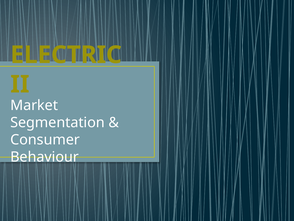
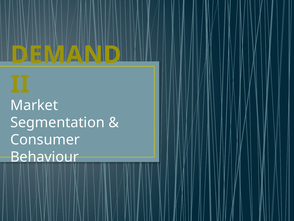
ELECTRIC: ELECTRIC -> DEMAND
